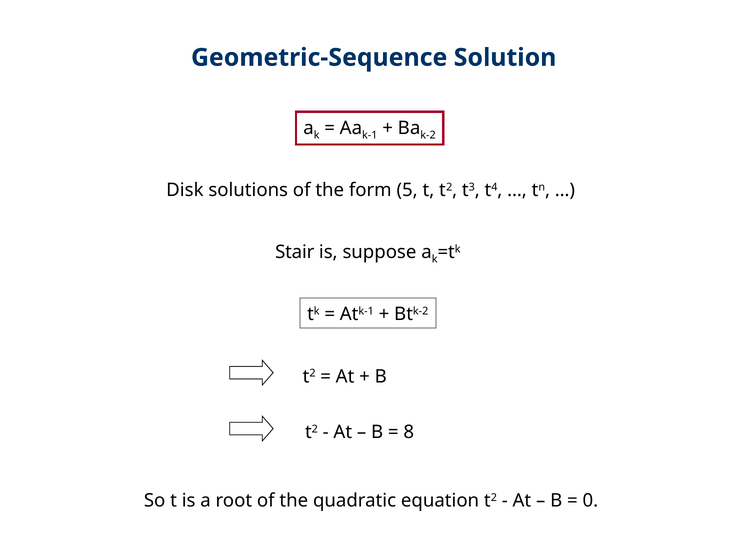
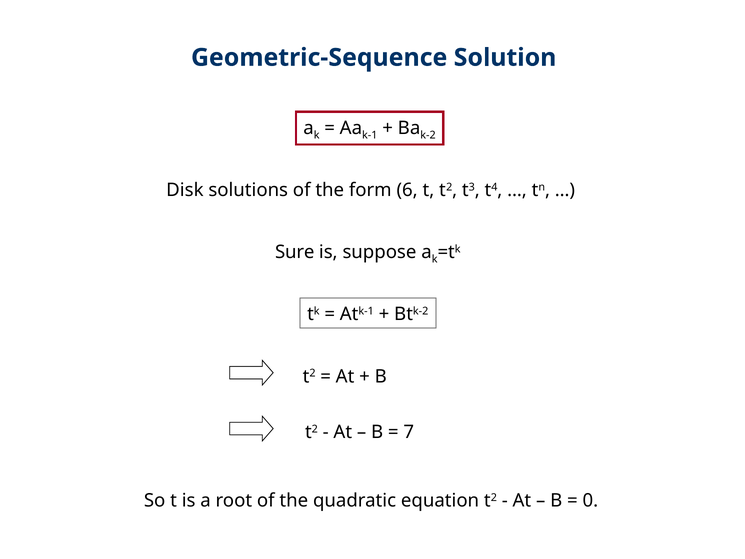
5: 5 -> 6
Stair: Stair -> Sure
8: 8 -> 7
